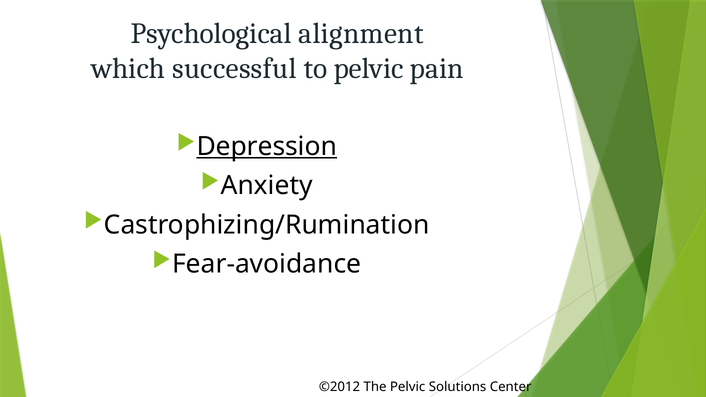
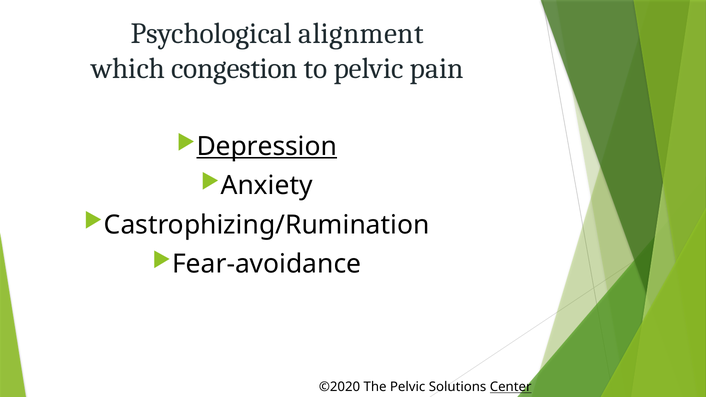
successful: successful -> congestion
©2012: ©2012 -> ©2020
Center underline: none -> present
